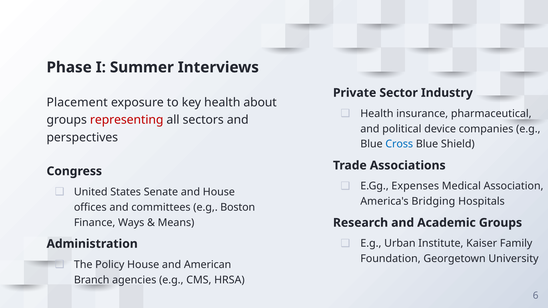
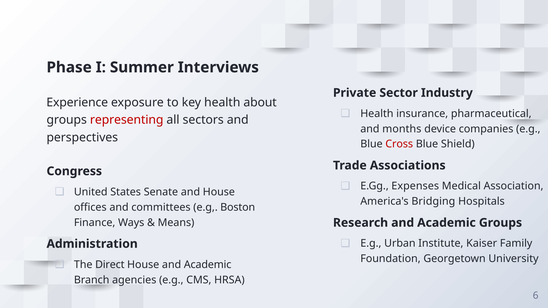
Placement: Placement -> Experience
political: political -> months
Cross colour: blue -> red
Policy: Policy -> Direct
House and American: American -> Academic
